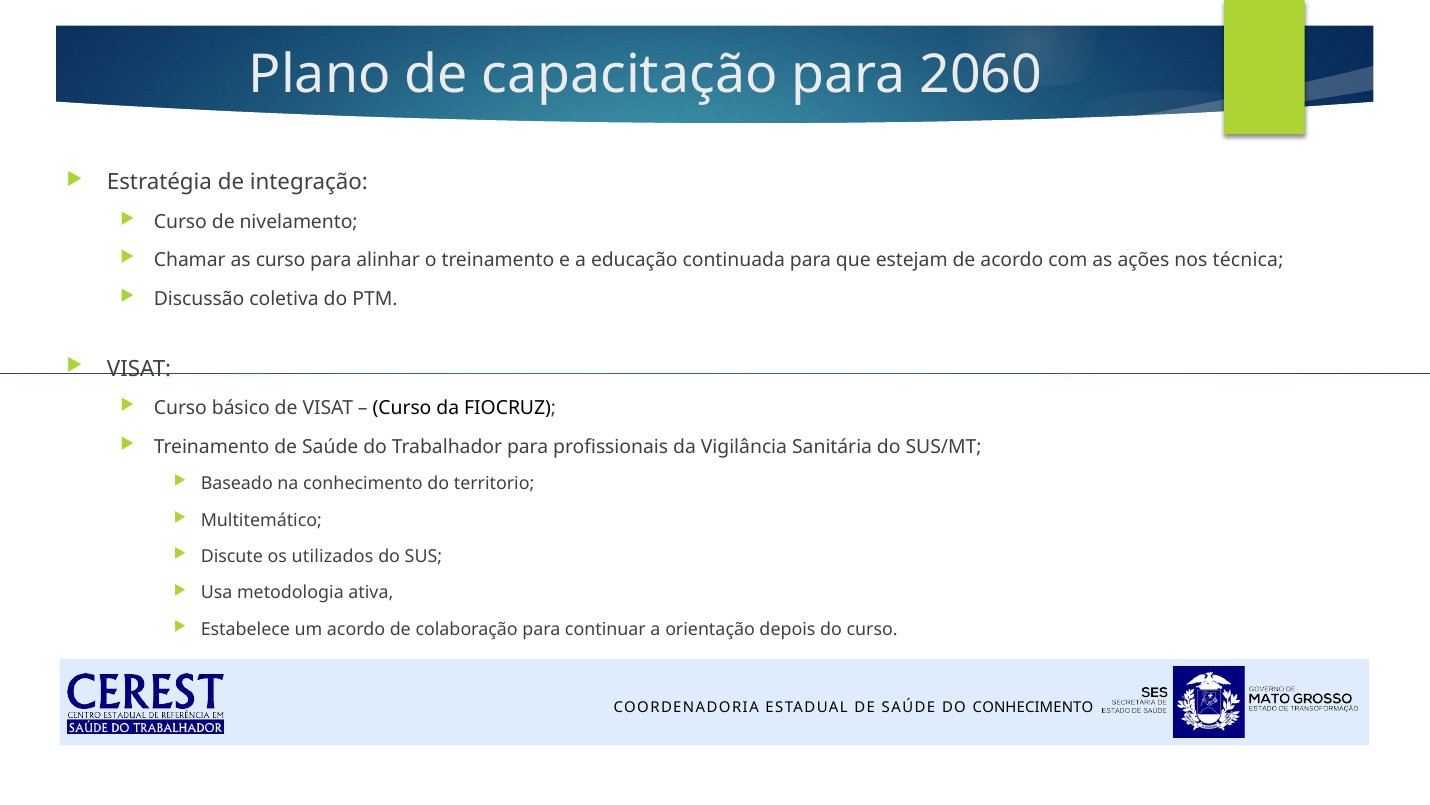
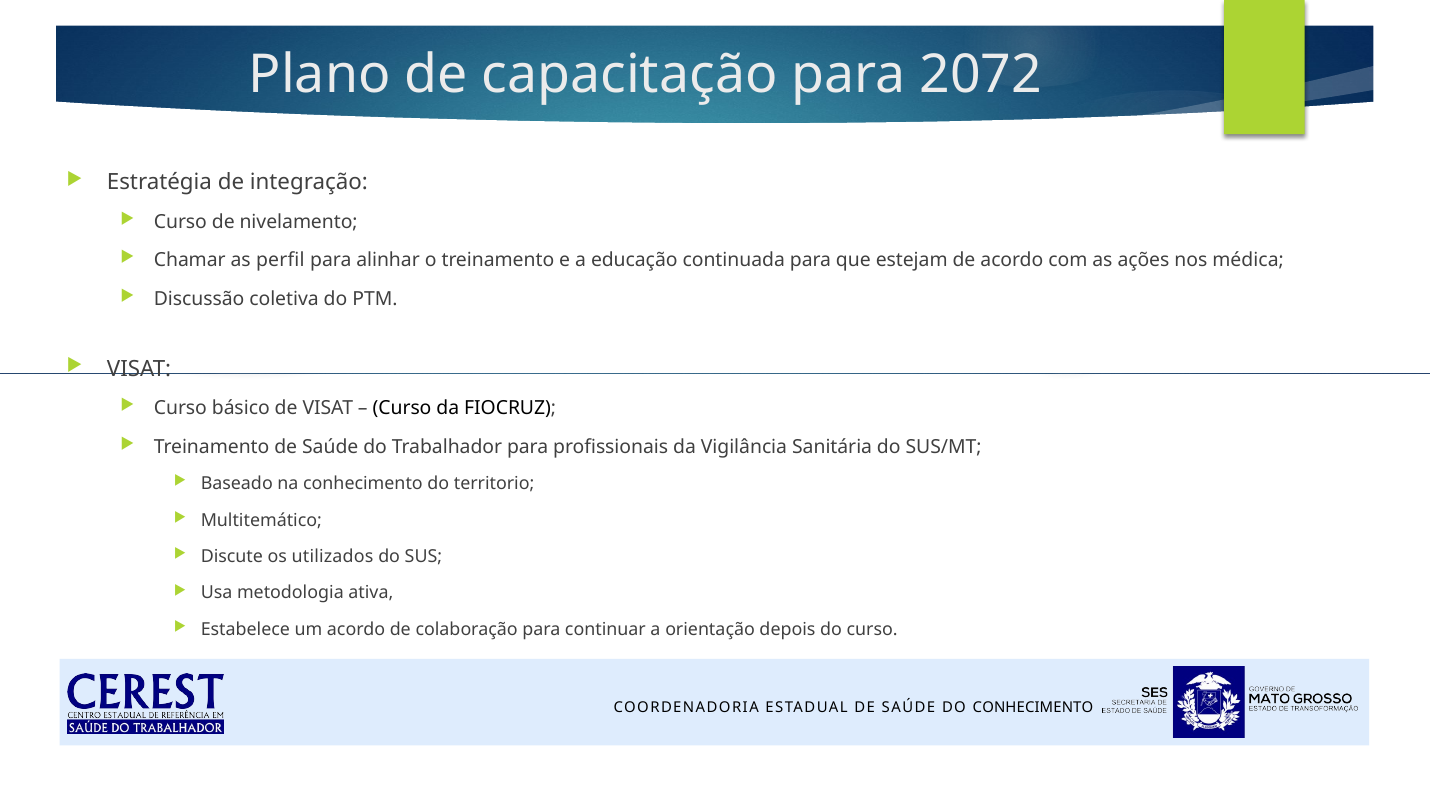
2060: 2060 -> 2072
as curso: curso -> perfil
técnica: técnica -> médica
